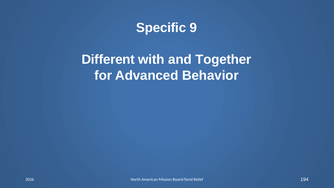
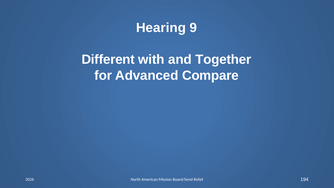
Specific: Specific -> Hearing
Behavior: Behavior -> Compare
